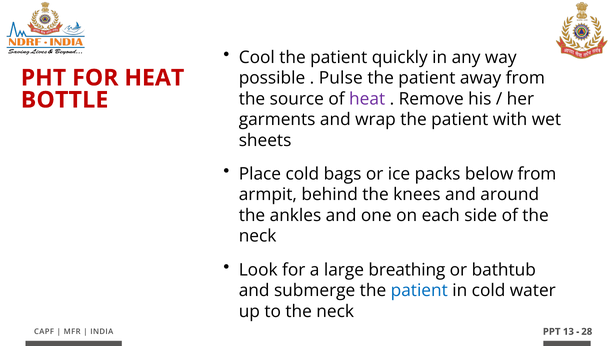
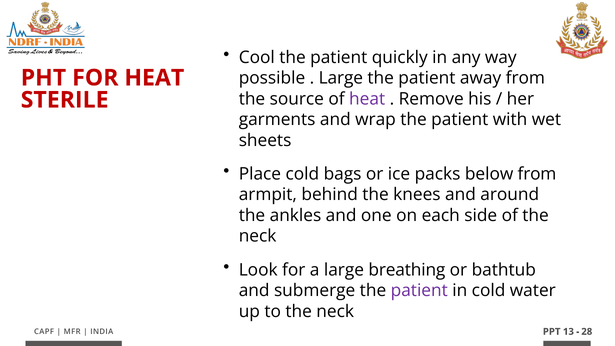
Pulse at (341, 78): Pulse -> Large
BOTTLE: BOTTLE -> STERILE
patient at (419, 291) colour: blue -> purple
